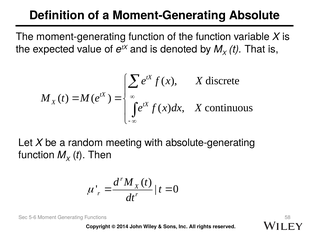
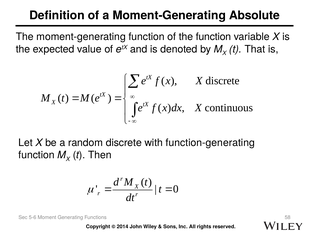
random meeting: meeting -> discrete
absolute-generating: absolute-generating -> function-generating
